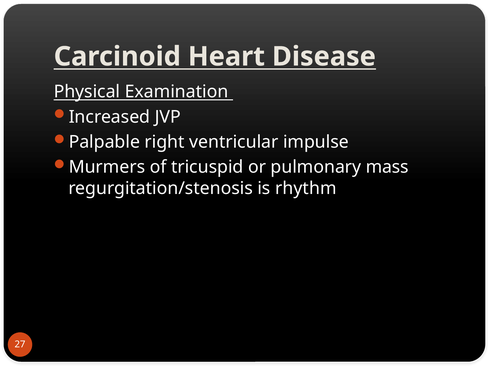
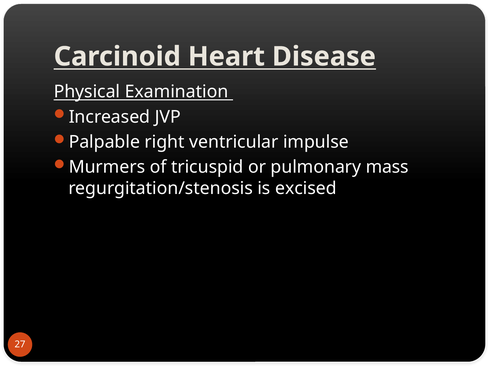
rhythm: rhythm -> excised
